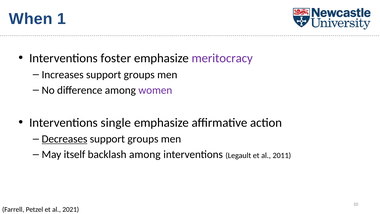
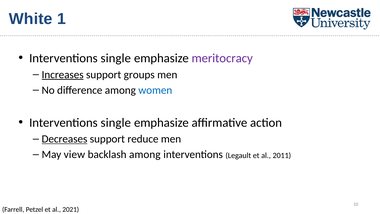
When: When -> White
foster at (116, 58): foster -> single
Increases underline: none -> present
women colour: purple -> blue
groups at (143, 139): groups -> reduce
itself: itself -> view
